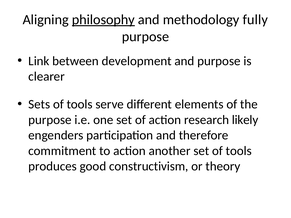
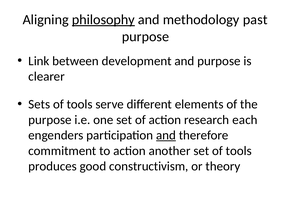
fully: fully -> past
likely: likely -> each
and at (166, 135) underline: none -> present
